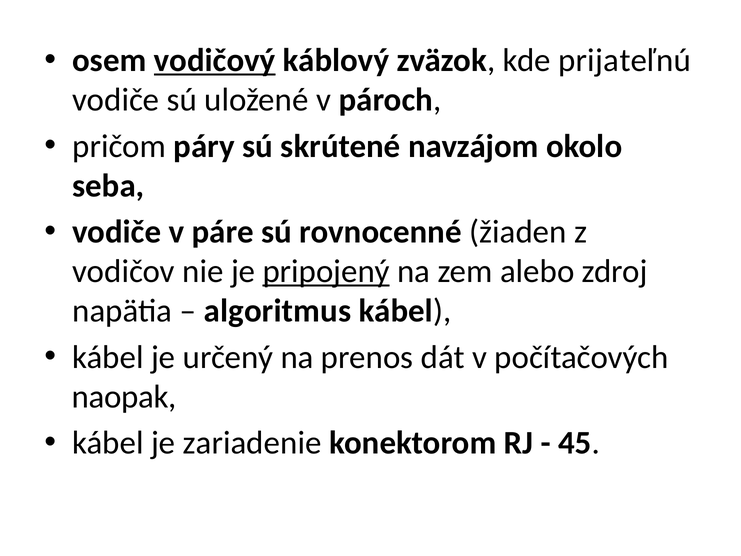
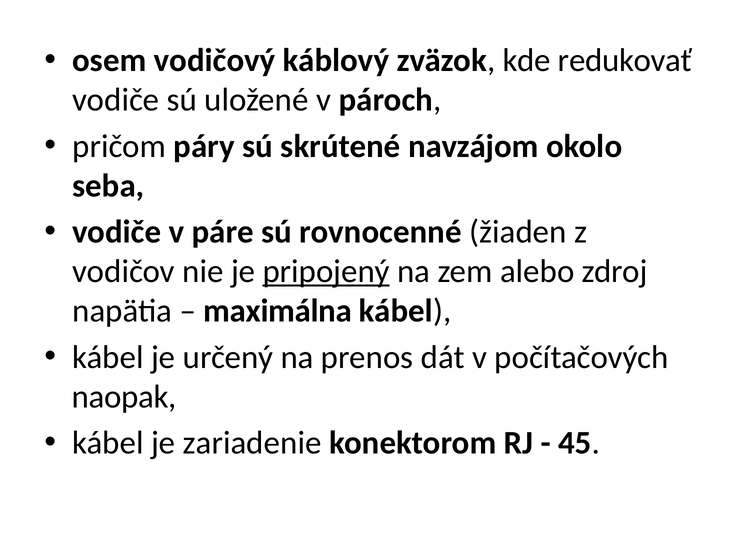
vodičový underline: present -> none
prijateľnú: prijateľnú -> redukovať
algoritmus: algoritmus -> maximálna
